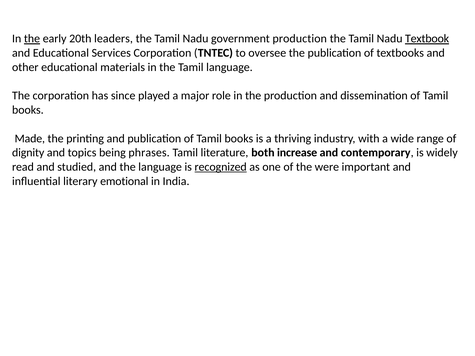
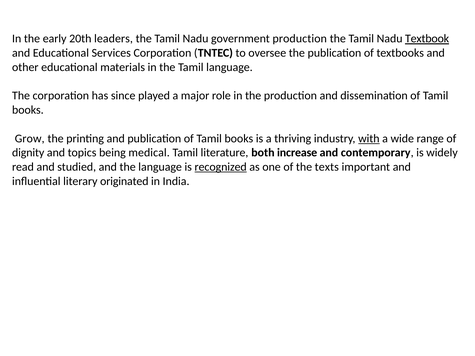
the at (32, 39) underline: present -> none
Made: Made -> Grow
with underline: none -> present
phrases: phrases -> medical
were: were -> texts
emotional: emotional -> originated
